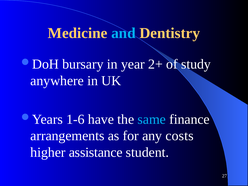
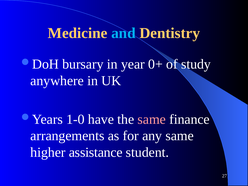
2+: 2+ -> 0+
1-6: 1-6 -> 1-0
same at (152, 119) colour: light blue -> pink
any costs: costs -> same
